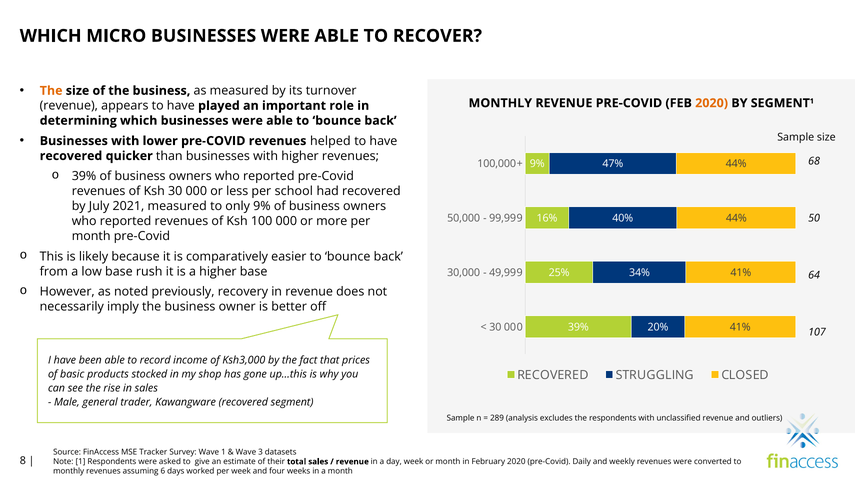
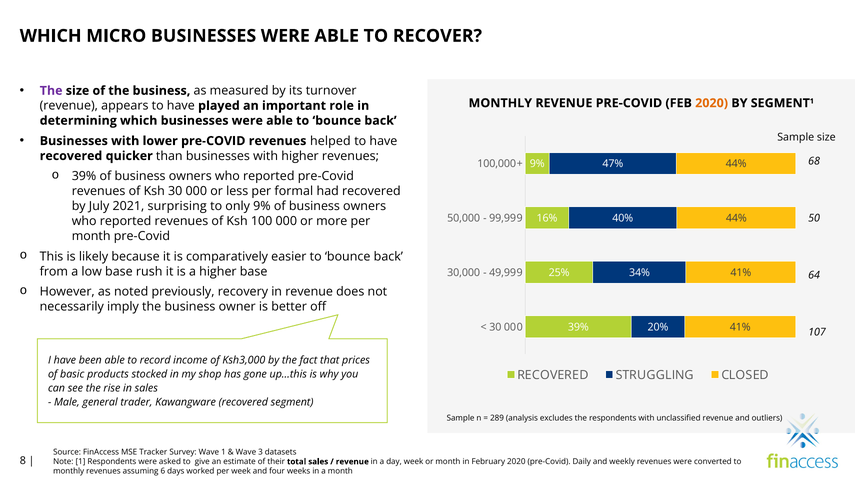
The at (51, 91) colour: orange -> purple
school: school -> formal
2021 measured: measured -> surprising
